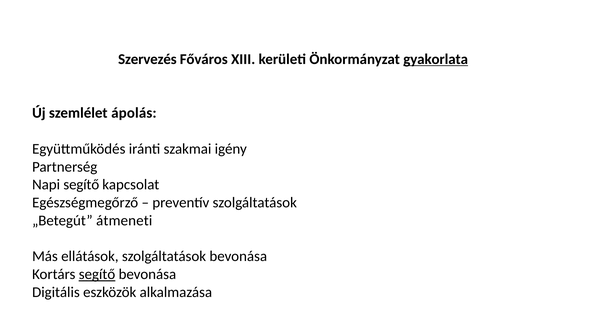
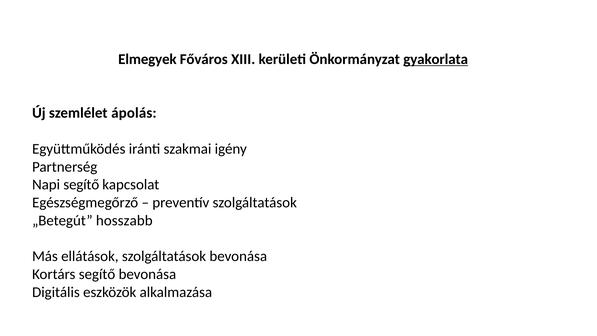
Szervezés: Szervezés -> Elmegyek
átmeneti: átmeneti -> hosszabb
segítő at (97, 274) underline: present -> none
